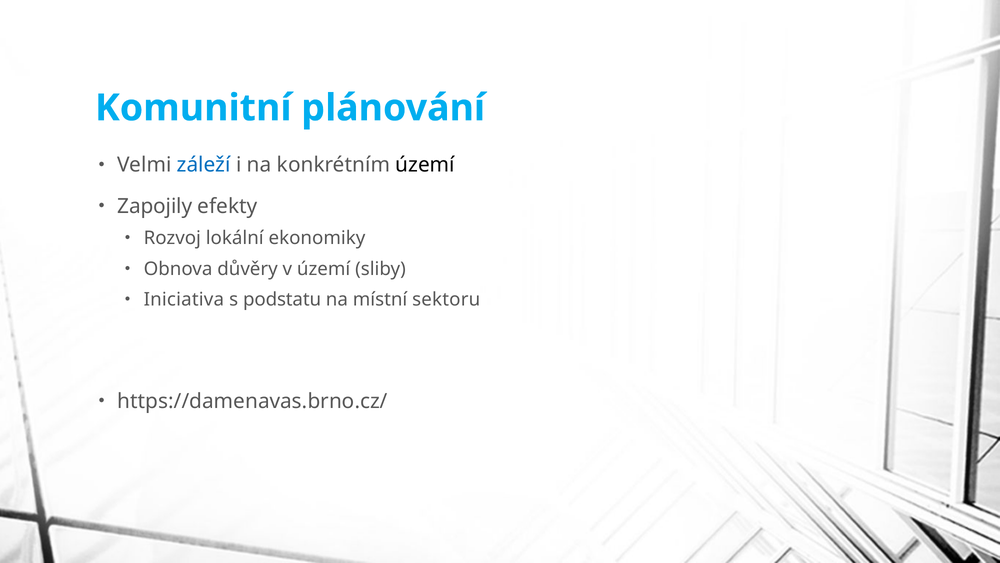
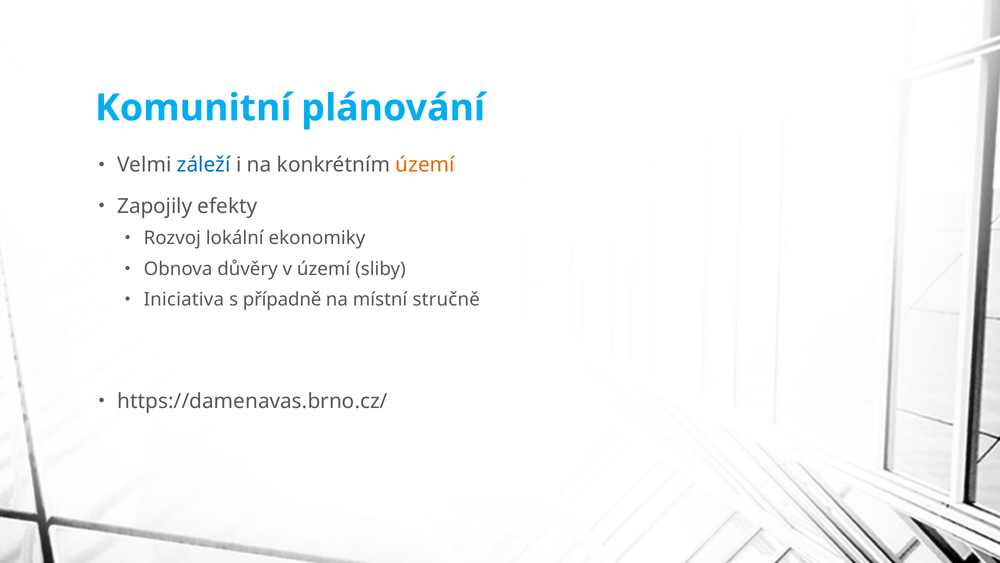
území at (425, 165) colour: black -> orange
podstatu: podstatu -> případně
sektoru: sektoru -> stručně
